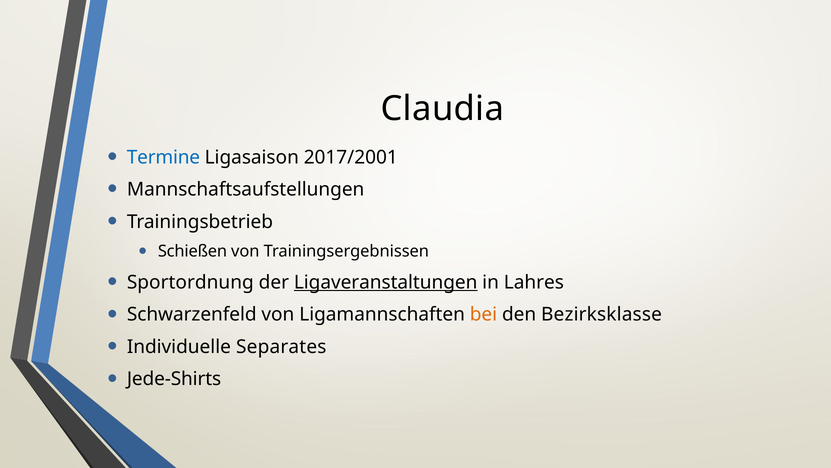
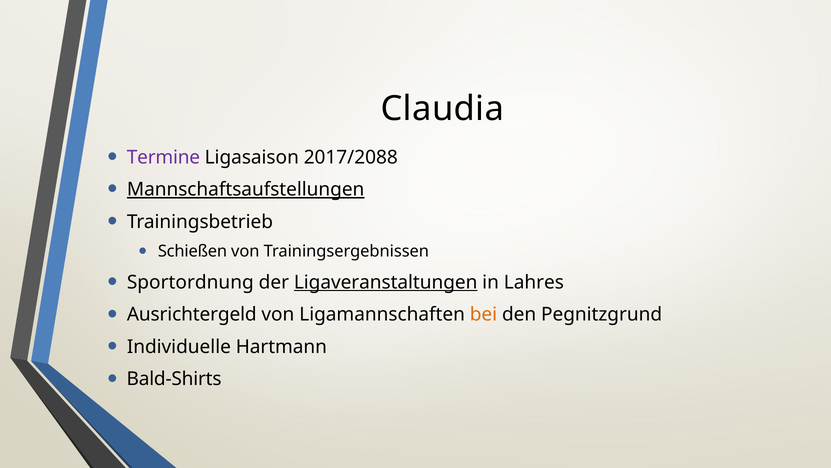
Termine colour: blue -> purple
2017/2001: 2017/2001 -> 2017/2088
Mannschaftsaufstellungen underline: none -> present
Schwarzenfeld: Schwarzenfeld -> Ausrichtergeld
Bezirksklasse: Bezirksklasse -> Pegnitzgrund
Separates: Separates -> Hartmann
Jede-Shirts: Jede-Shirts -> Bald-Shirts
